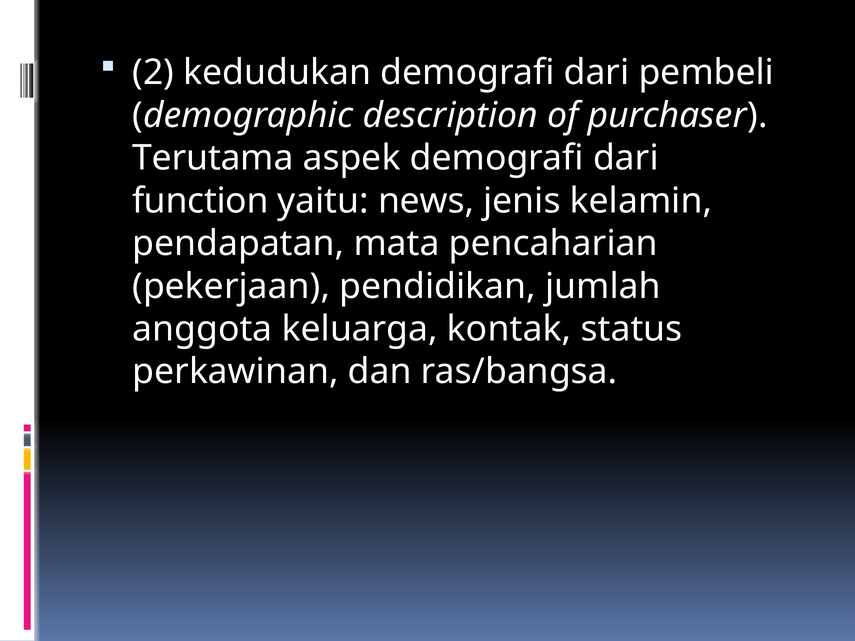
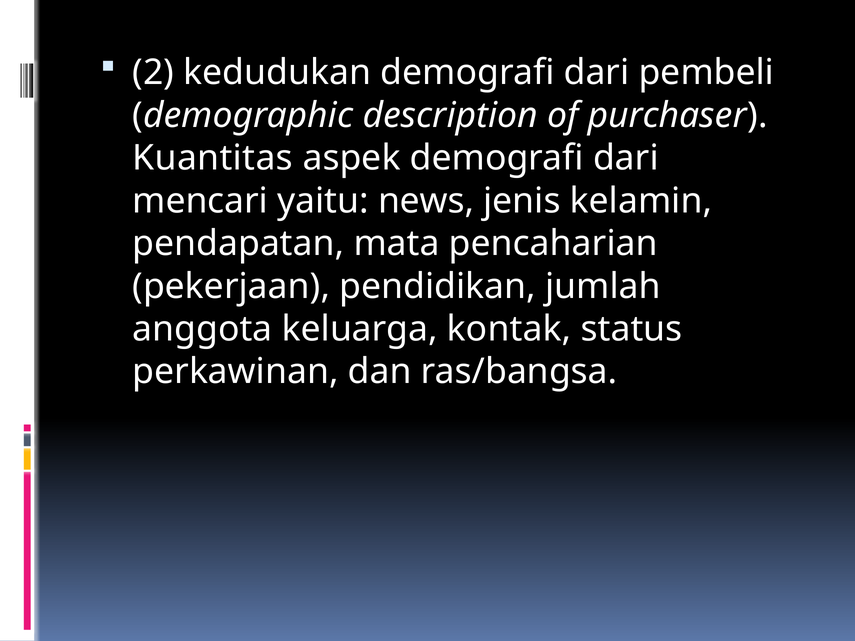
Terutama: Terutama -> Kuantitas
function: function -> mencari
